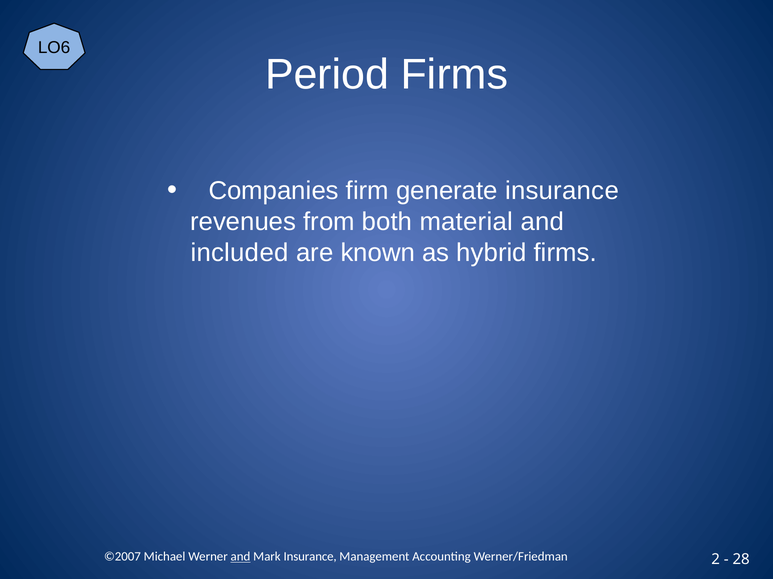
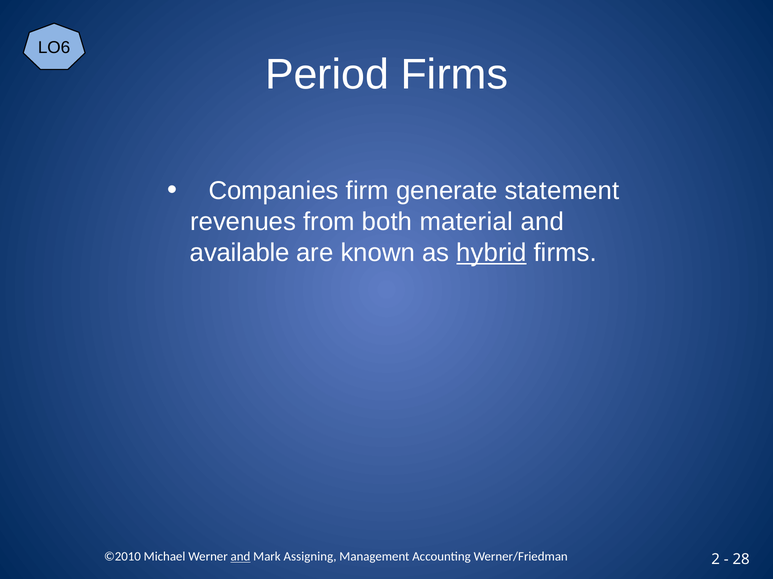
generate insurance: insurance -> statement
included: included -> available
hybrid underline: none -> present
©2007: ©2007 -> ©2010
Mark Insurance: Insurance -> Assigning
